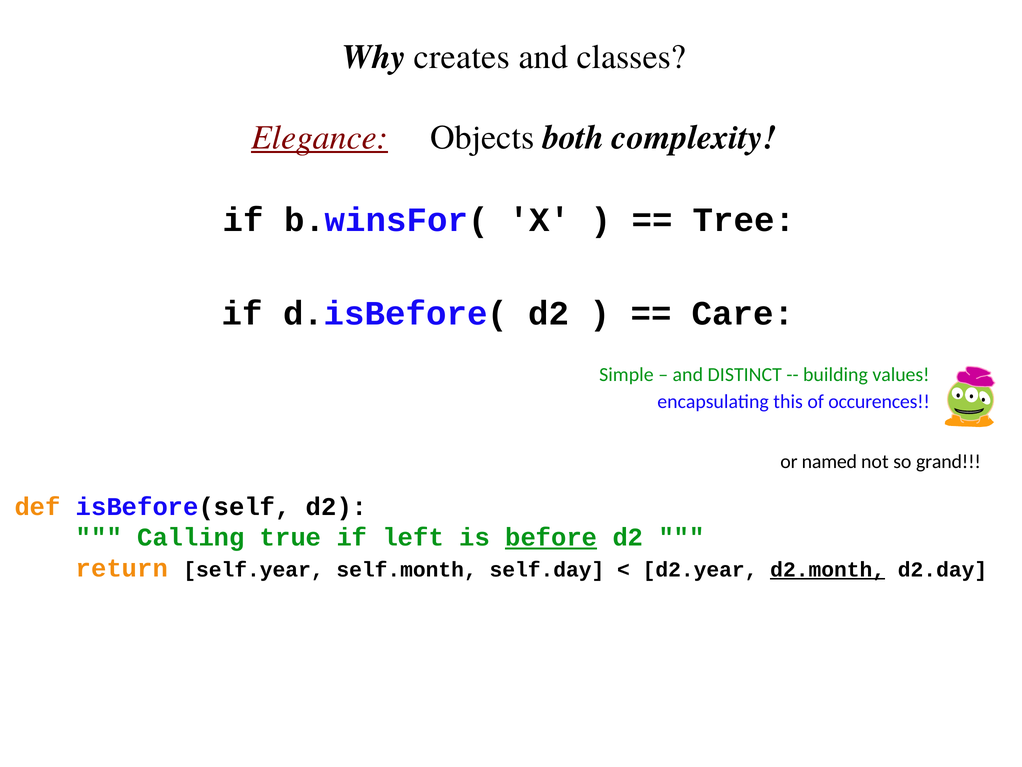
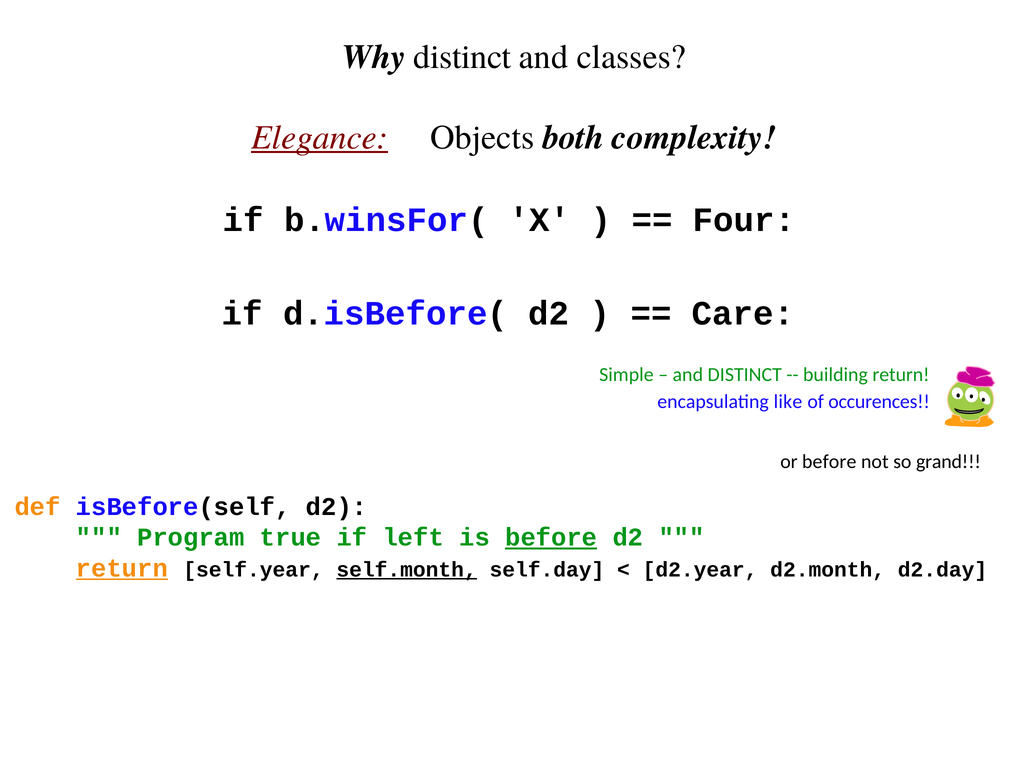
Why creates: creates -> distinct
Tree: Tree -> Four
building values: values -> return
this: this -> like
or named: named -> before
Calling: Calling -> Program
return at (122, 568) underline: none -> present
self.month underline: none -> present
d2.month underline: present -> none
